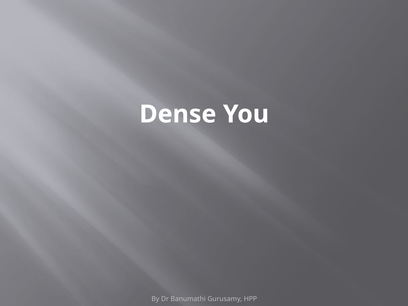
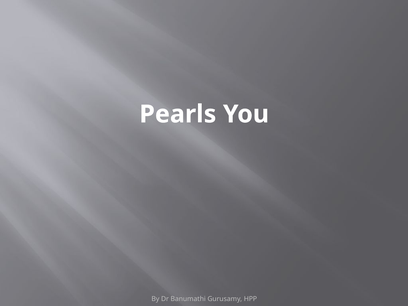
Dense: Dense -> Pearls
